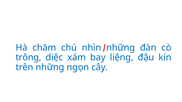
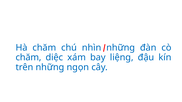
trông at (28, 58): trông -> chăm
